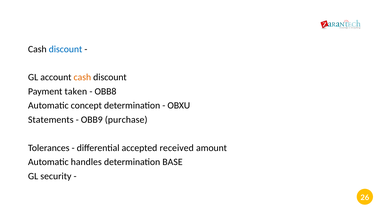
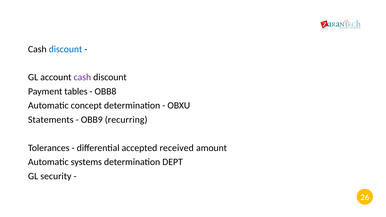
cash at (82, 77) colour: orange -> purple
taken: taken -> tables
purchase: purchase -> recurring
handles: handles -> systems
BASE: BASE -> DEPT
